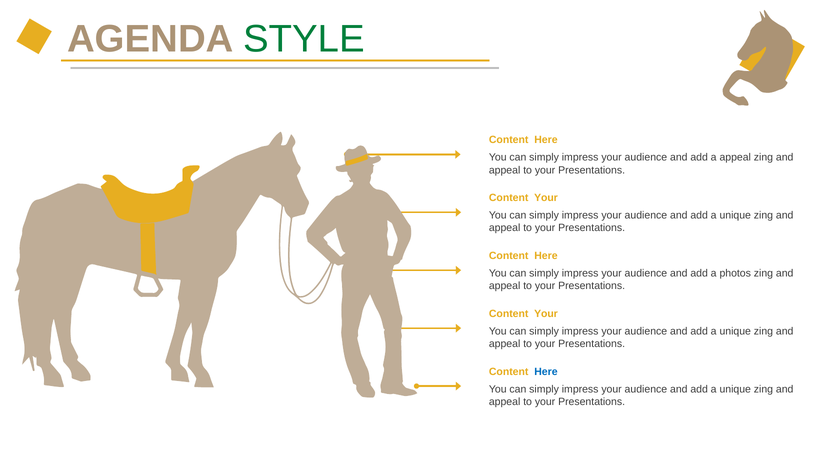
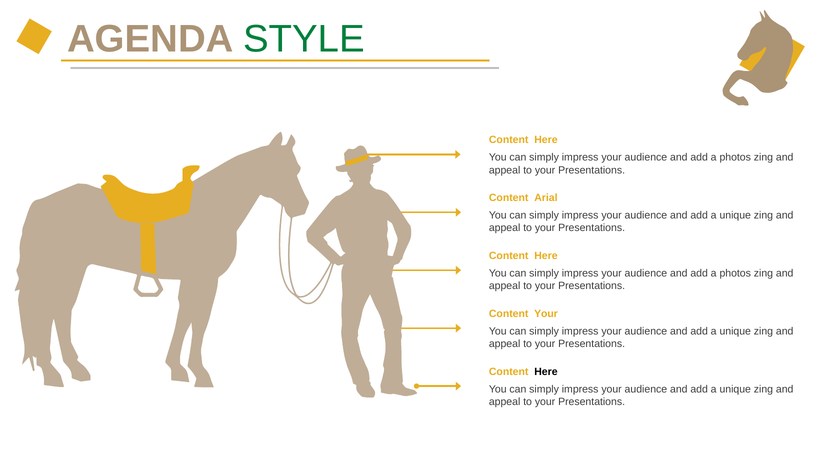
appeal at (735, 157): appeal -> photos
Your at (546, 198): Your -> Arial
Here at (546, 372) colour: blue -> black
